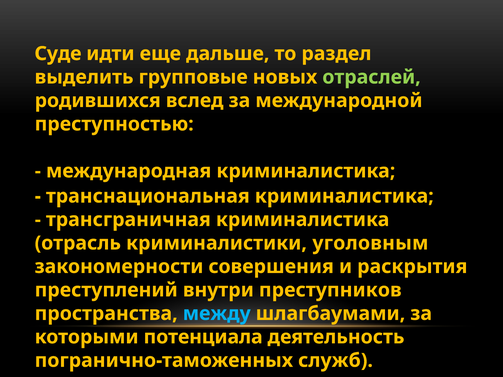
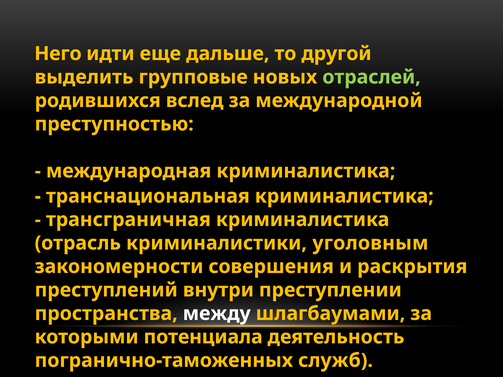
Суде: Суде -> Него
раздел: раздел -> другой
преступников: преступников -> преступлении
между colour: light blue -> white
